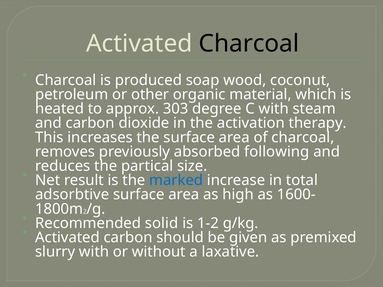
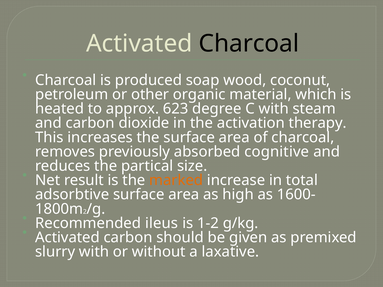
303: 303 -> 623
following: following -> cognitive
marked colour: blue -> orange
solid: solid -> ileus
